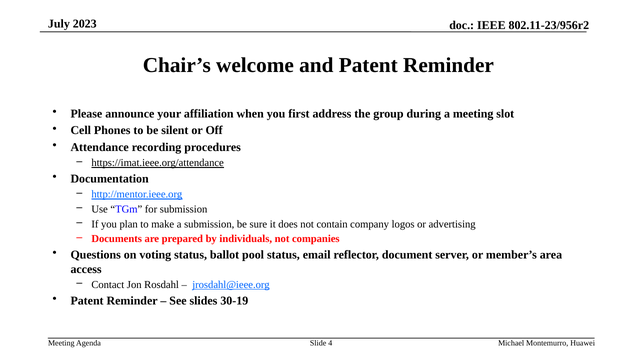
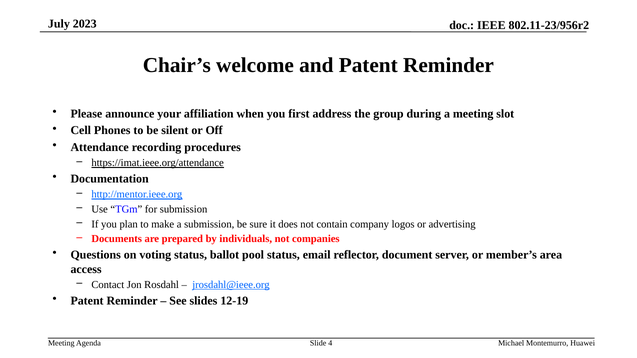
30-19: 30-19 -> 12-19
